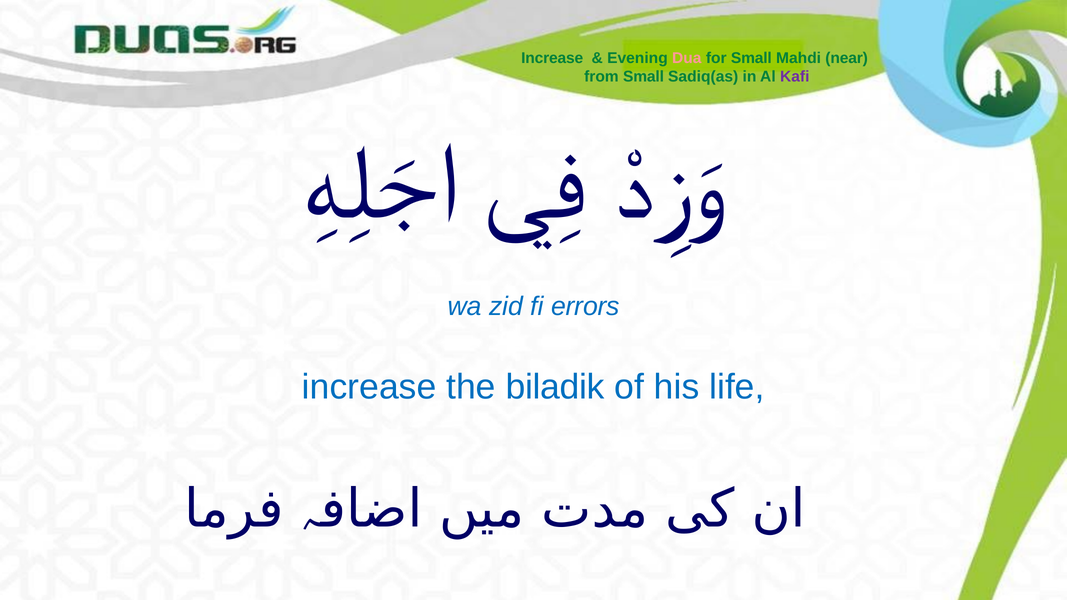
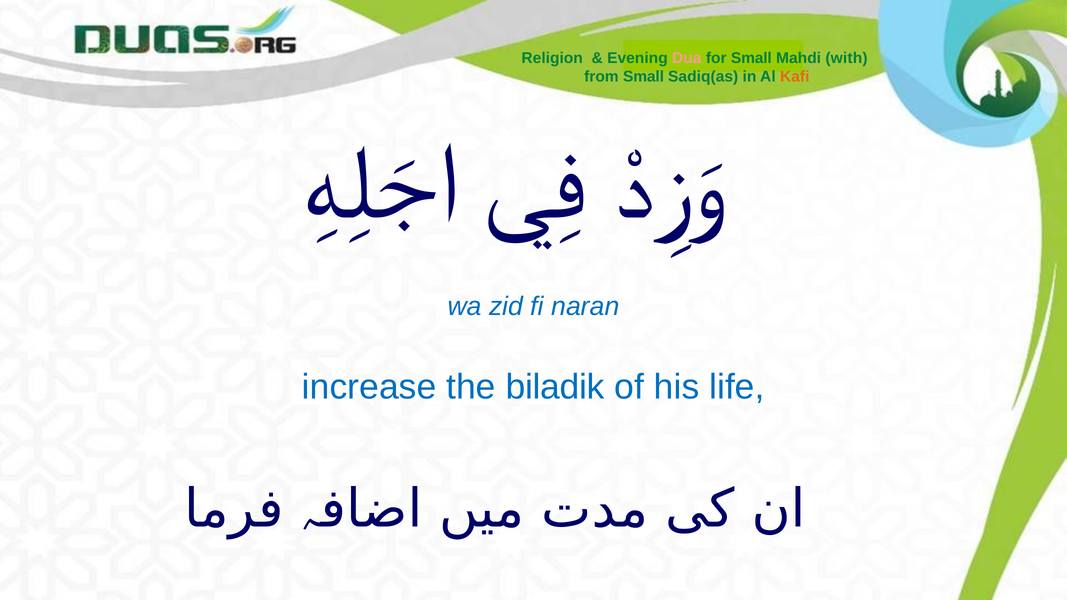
Increase at (552, 58): Increase -> Religion
near: near -> with
Kafi colour: purple -> orange
errors: errors -> naran
